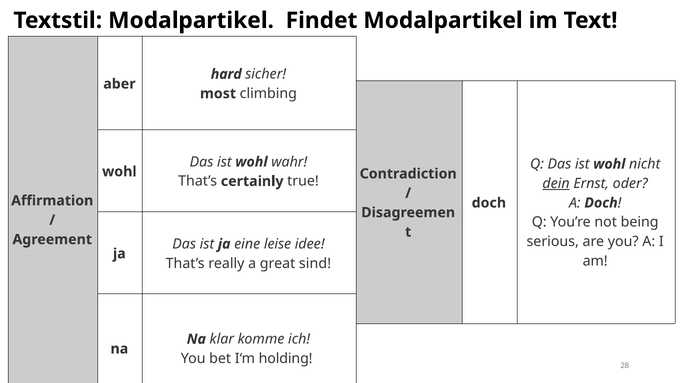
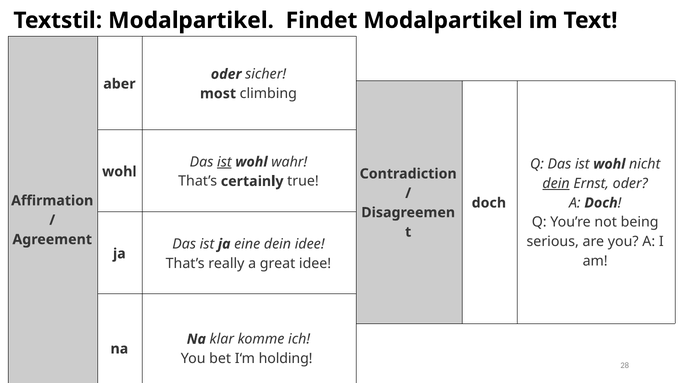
hard at (226, 74): hard -> oder
ist at (224, 162) underline: none -> present
eine leise: leise -> dein
great sind: sind -> idee
